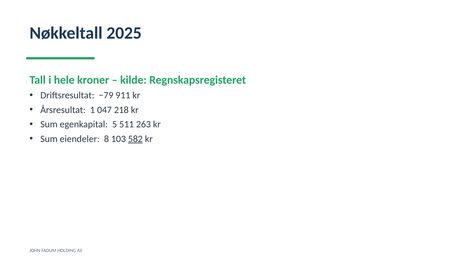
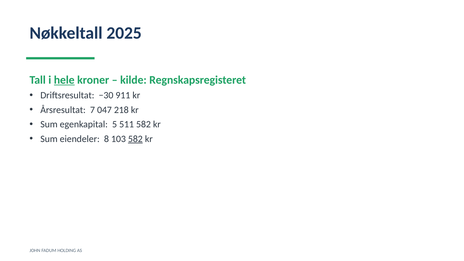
hele underline: none -> present
−79: −79 -> −30
1: 1 -> 7
511 263: 263 -> 582
